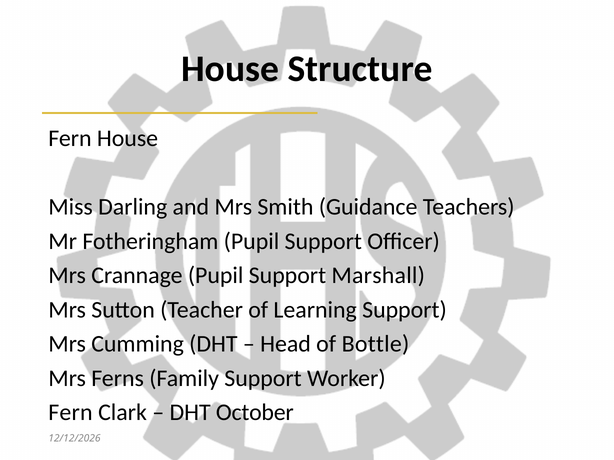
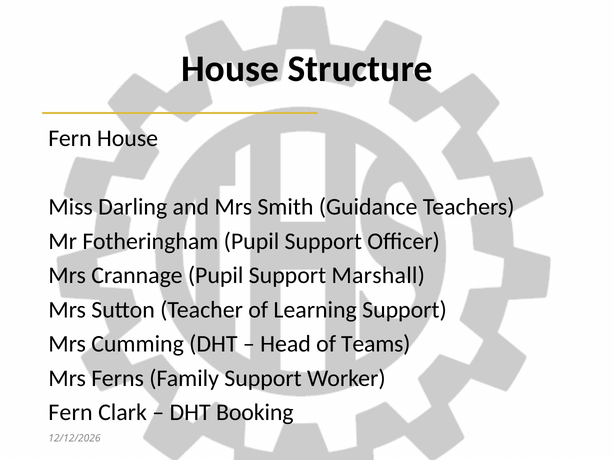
Bottle: Bottle -> Teams
October: October -> Booking
